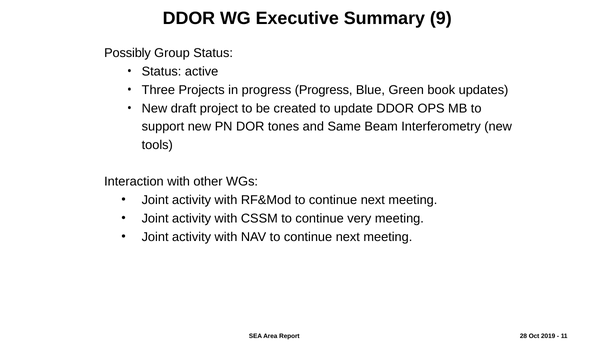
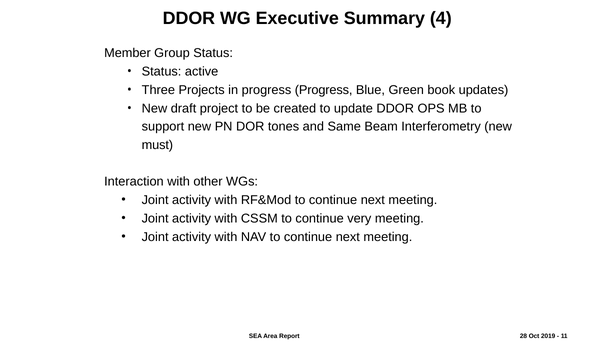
9: 9 -> 4
Possibly: Possibly -> Member
tools: tools -> must
